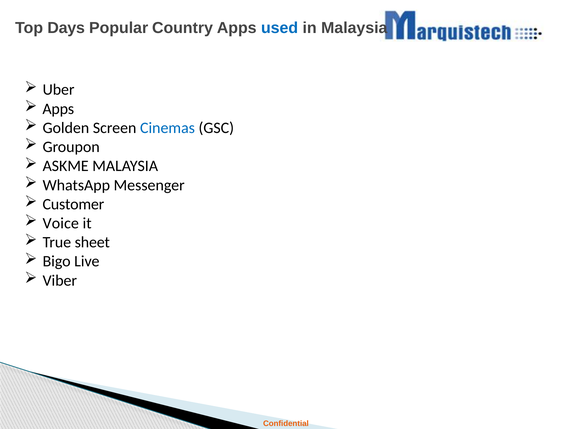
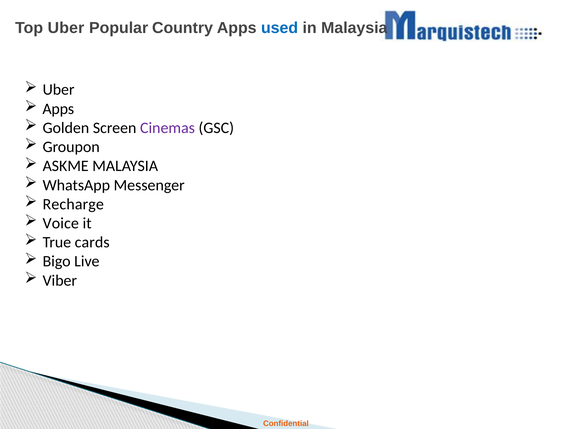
Top Days: Days -> Uber
Cinemas colour: blue -> purple
Customer: Customer -> Recharge
sheet: sheet -> cards
